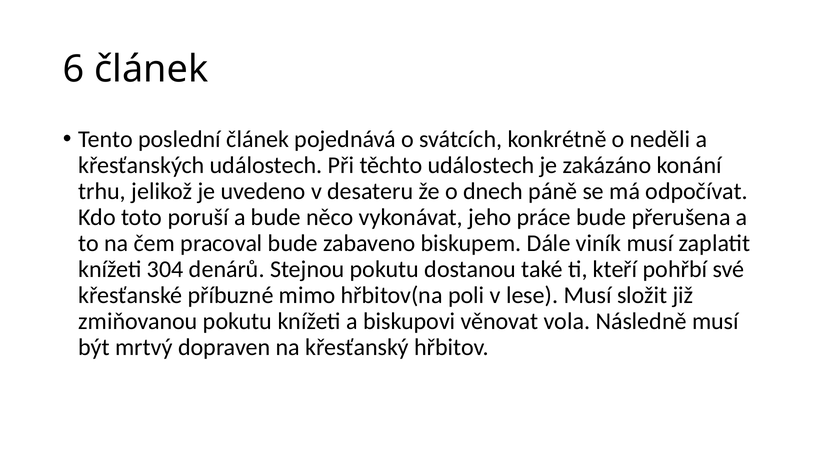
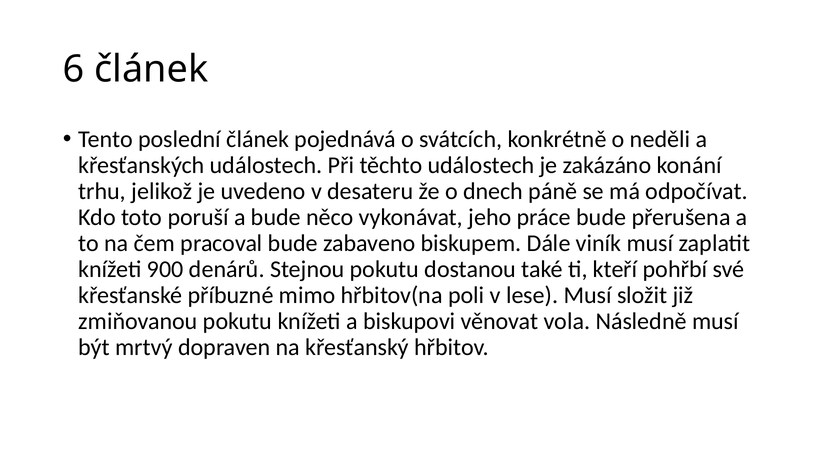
304: 304 -> 900
